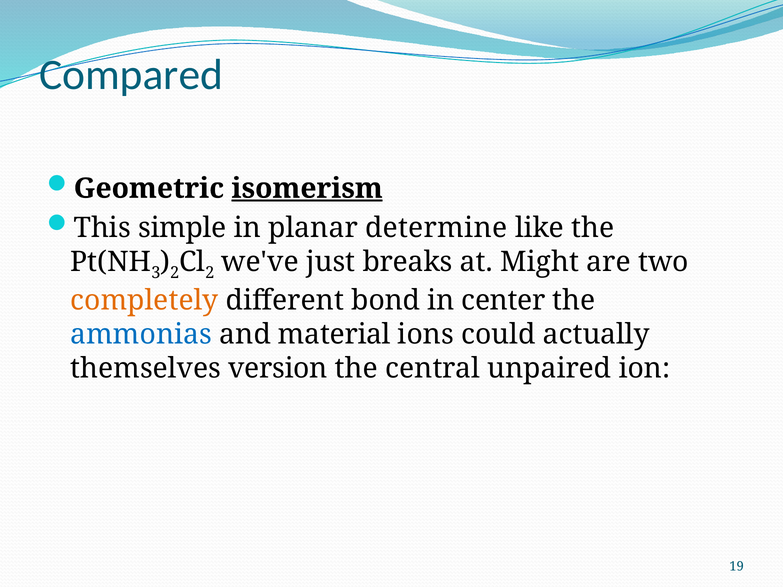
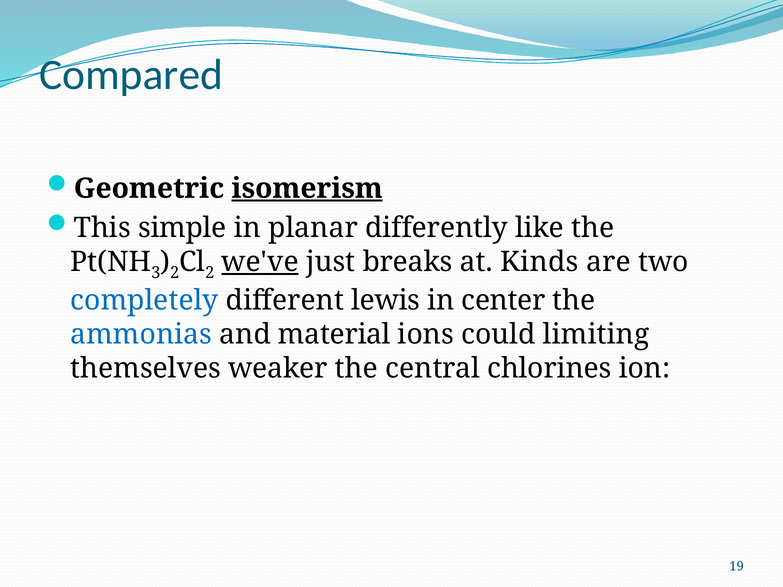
determine: determine -> differently
we've underline: none -> present
Might: Might -> Kinds
completely colour: orange -> blue
bond: bond -> lewis
actually: actually -> limiting
version: version -> weaker
unpaired: unpaired -> chlorines
